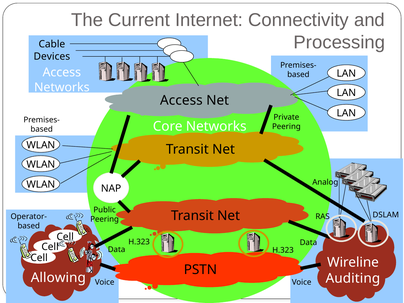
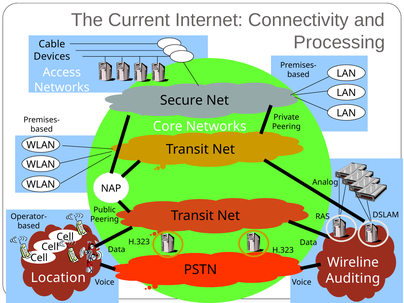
Access at (181, 100): Access -> Secure
Allowing: Allowing -> Location
